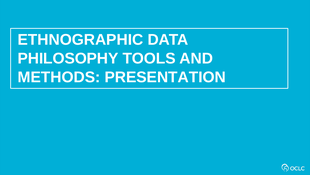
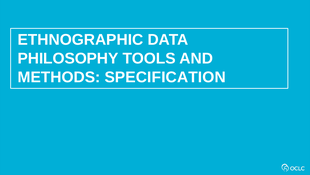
PRESENTATION: PRESENTATION -> SPECIFICATION
